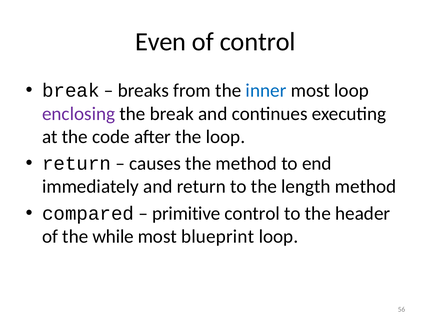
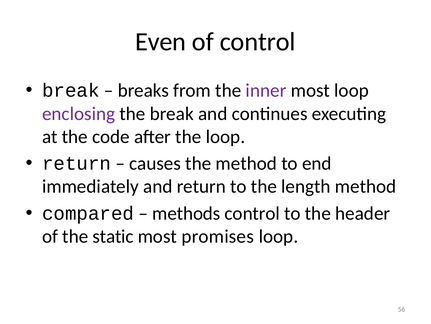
inner colour: blue -> purple
primitive: primitive -> methods
while: while -> static
blueprint: blueprint -> promises
